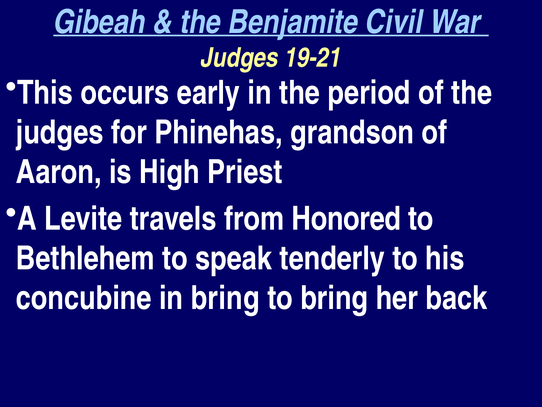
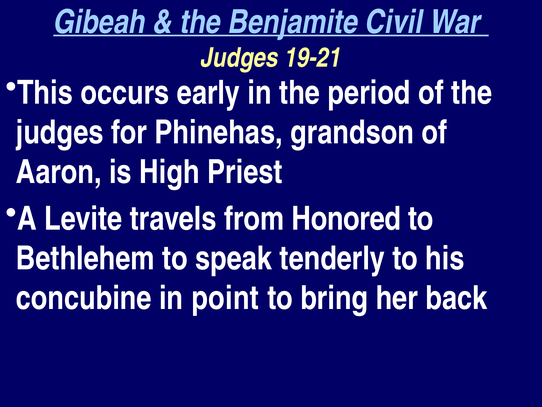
in bring: bring -> point
